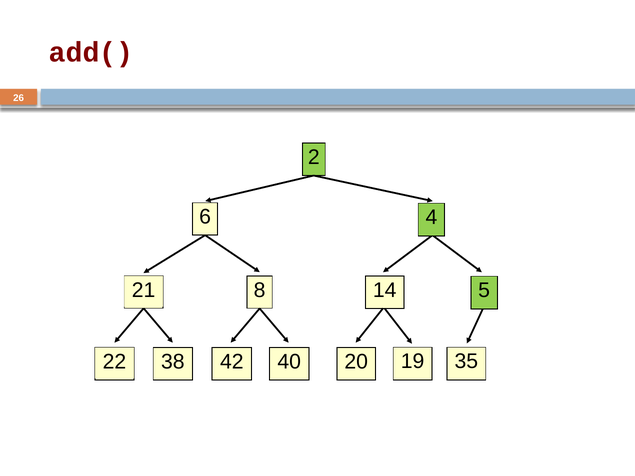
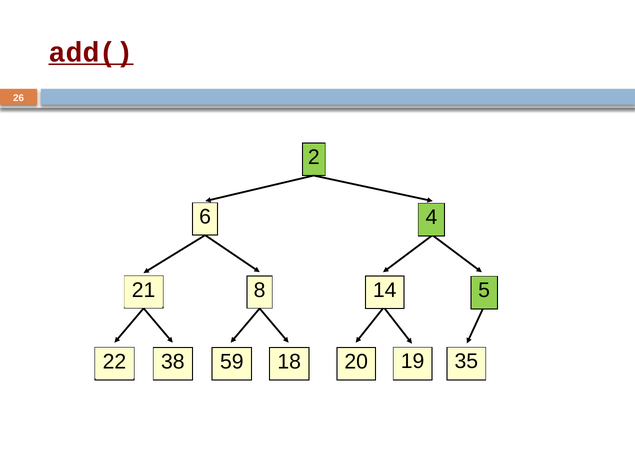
add( underline: none -> present
42: 42 -> 59
40: 40 -> 18
